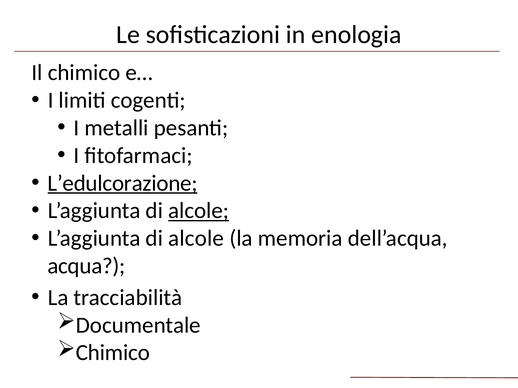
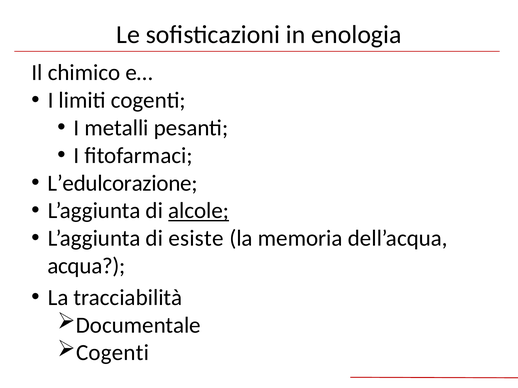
L’edulcorazione underline: present -> none
alcole at (196, 239): alcole -> esiste
Chimico at (113, 353): Chimico -> Cogenti
